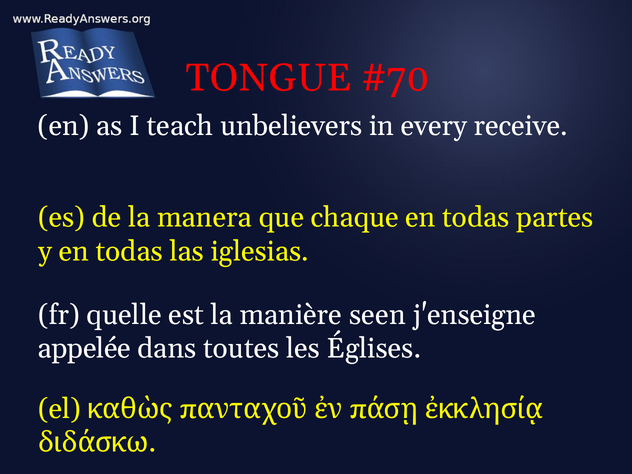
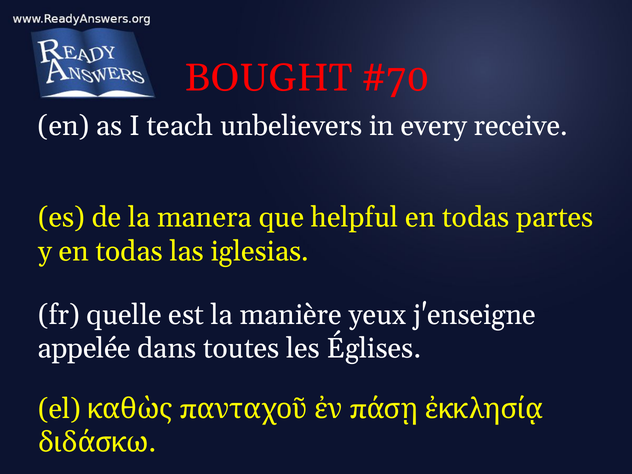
TONGUE: TONGUE -> BOUGHT
chaque: chaque -> helpful
seen: seen -> yeux
